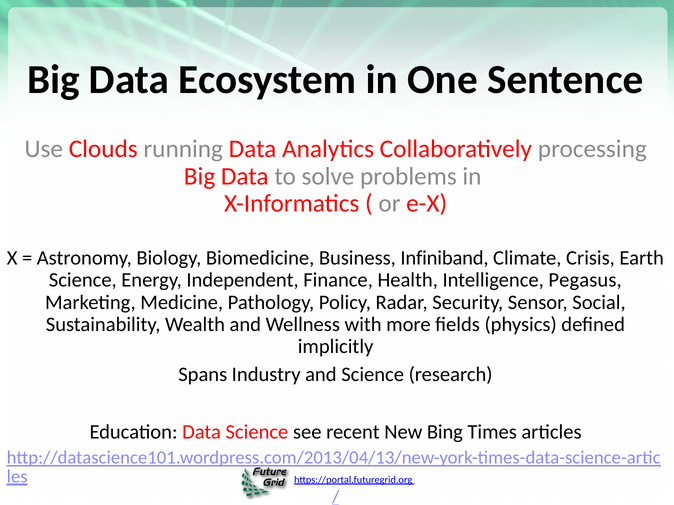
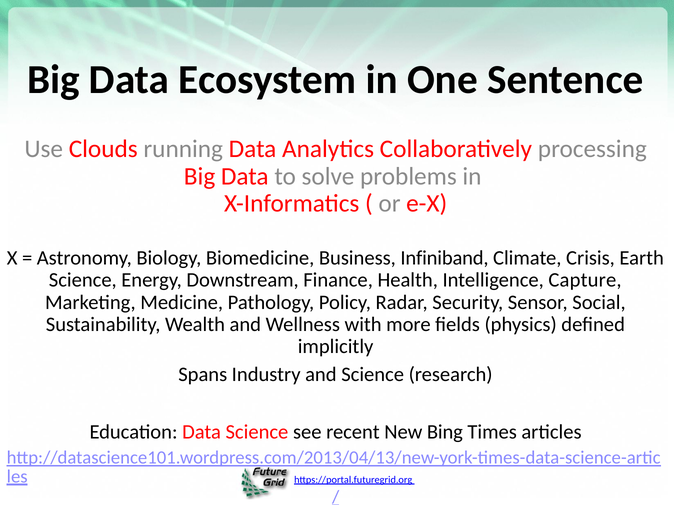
Independent: Independent -> Downstream
Pegasus: Pegasus -> Capture
